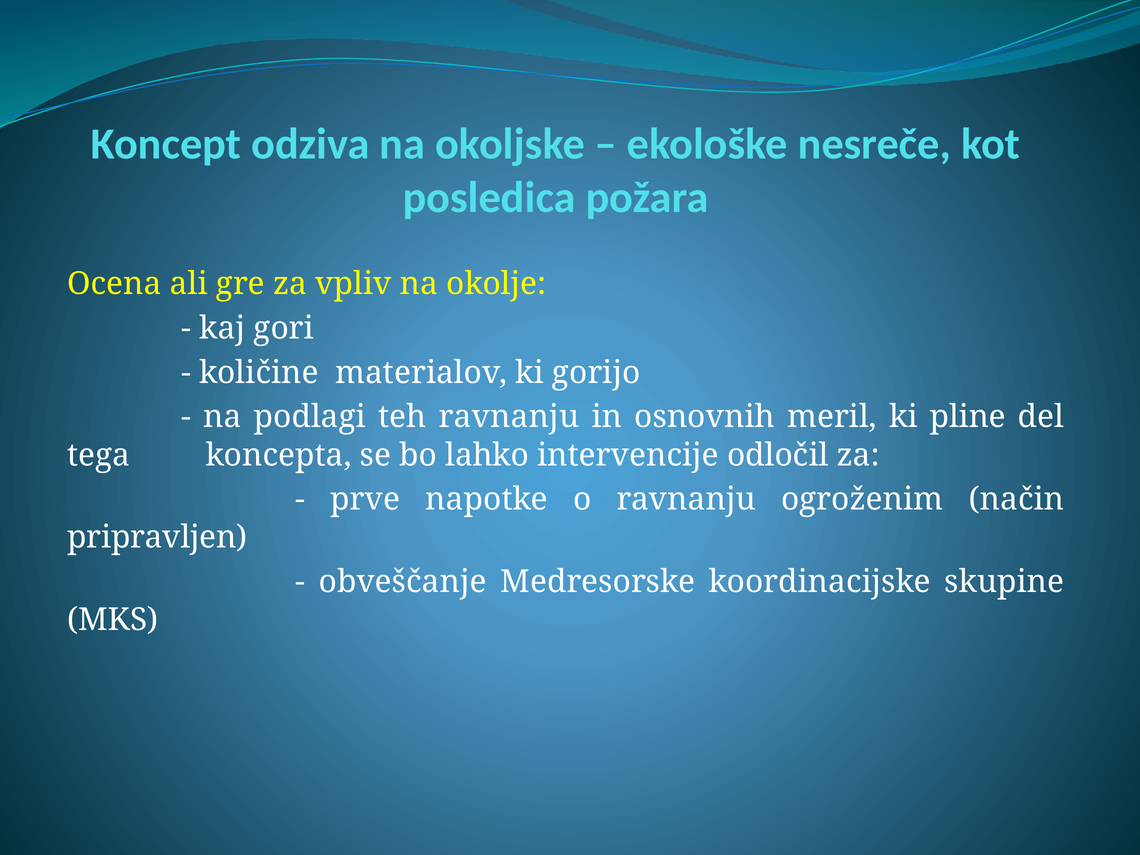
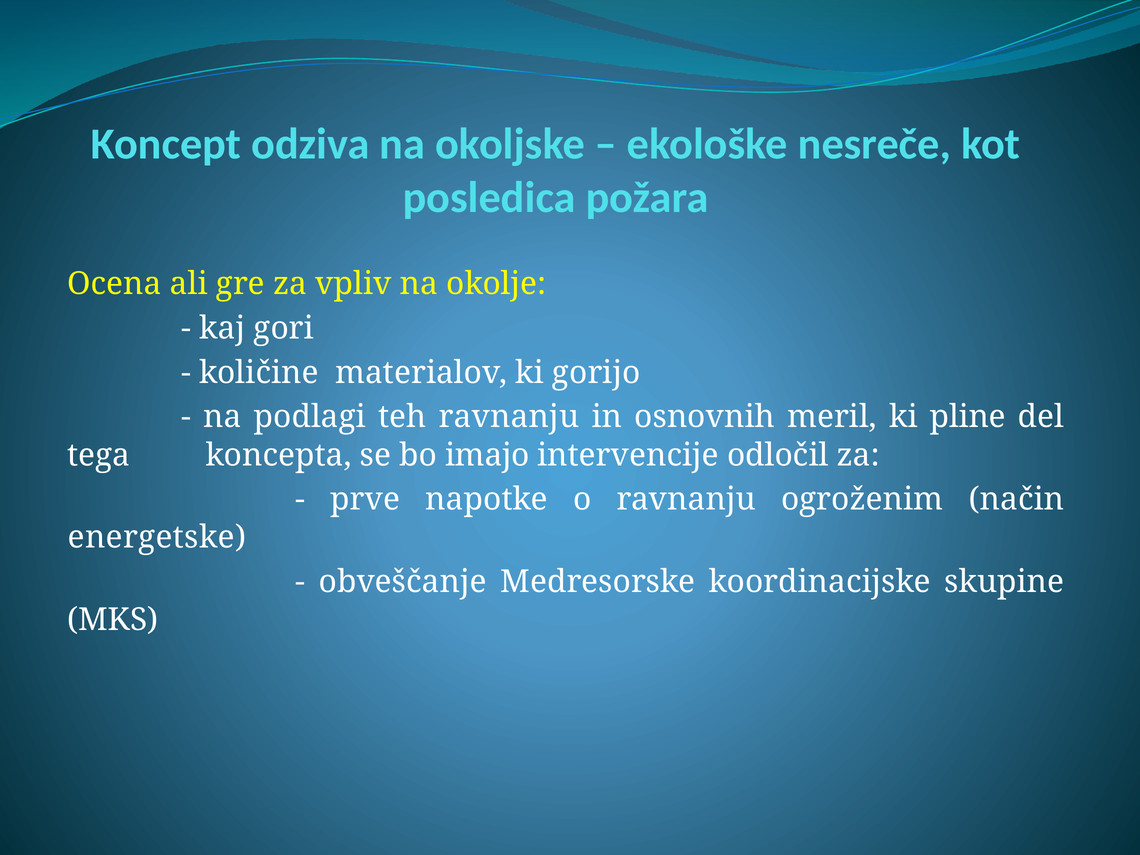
lahko: lahko -> imajo
pripravljen: pripravljen -> energetske
